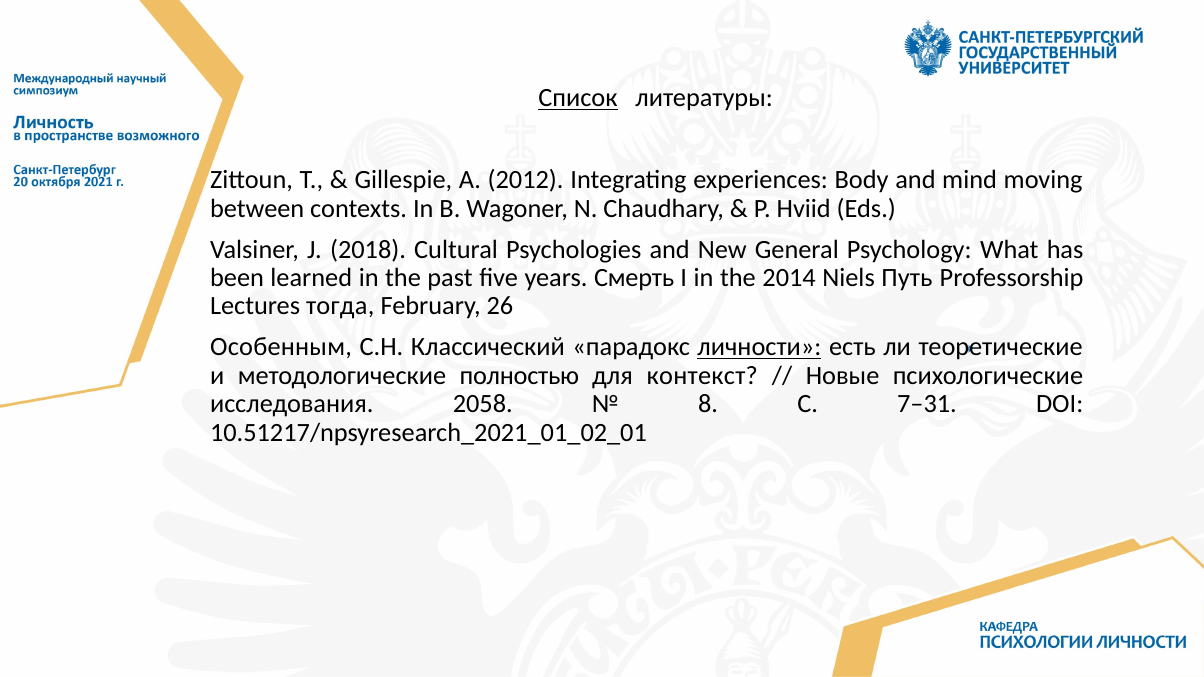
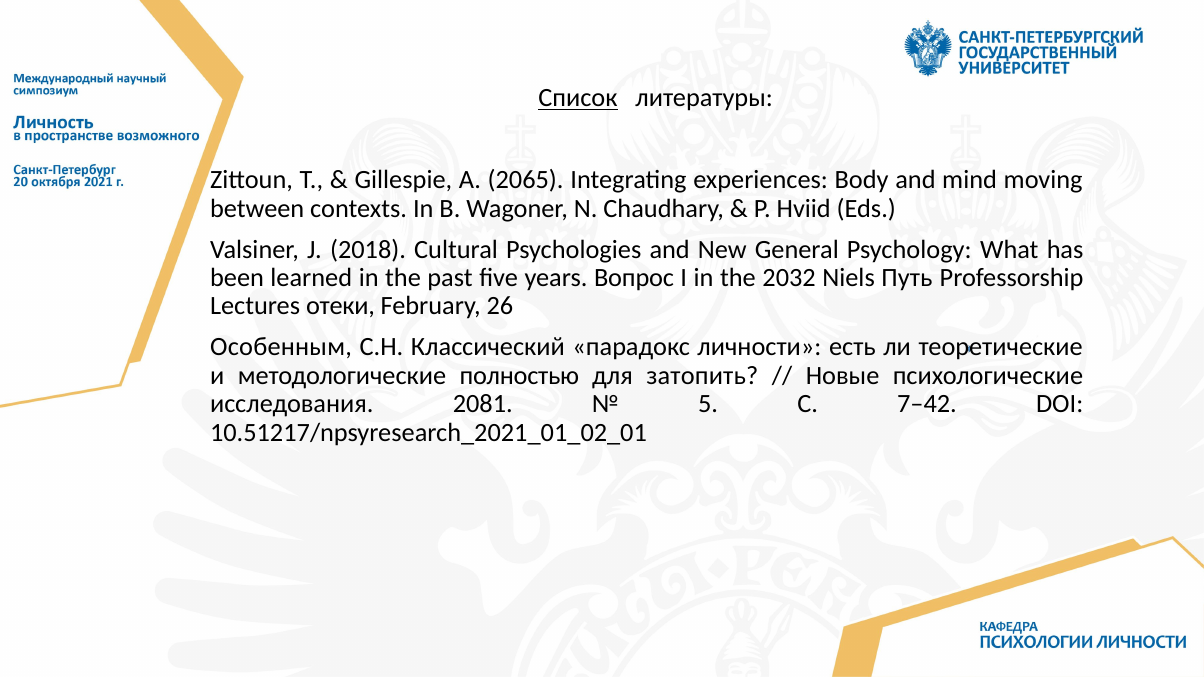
2012: 2012 -> 2065
Смерть: Смерть -> Вопрос
2014: 2014 -> 2032
тогда: тогда -> отеки
личности underline: present -> none
контекст: контекст -> затопить
2058: 2058 -> 2081
8: 8 -> 5
7–31: 7–31 -> 7–42
